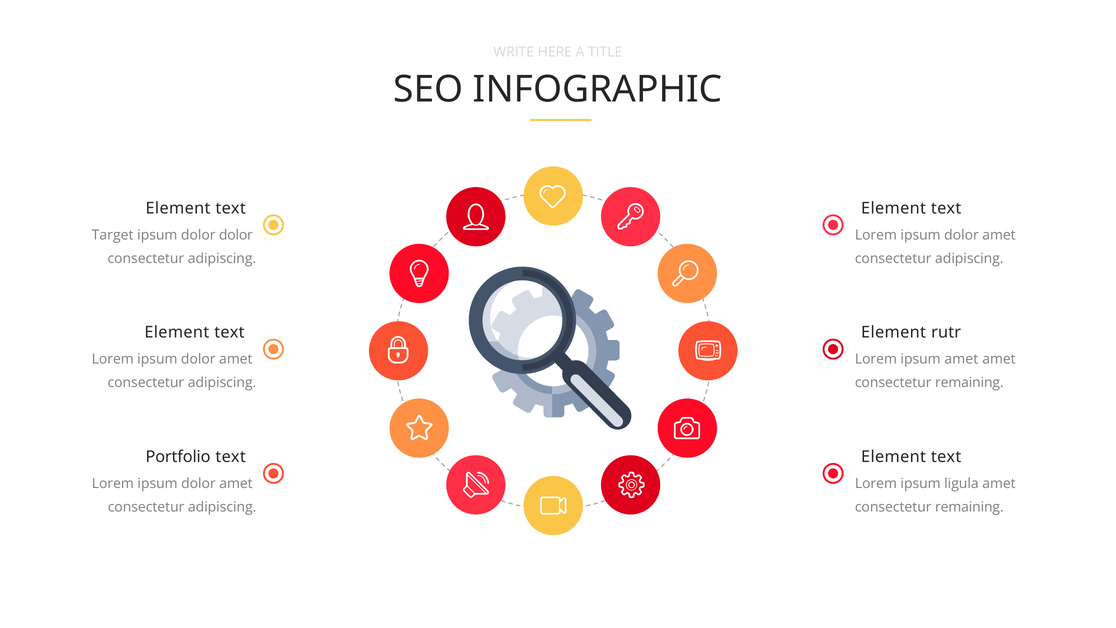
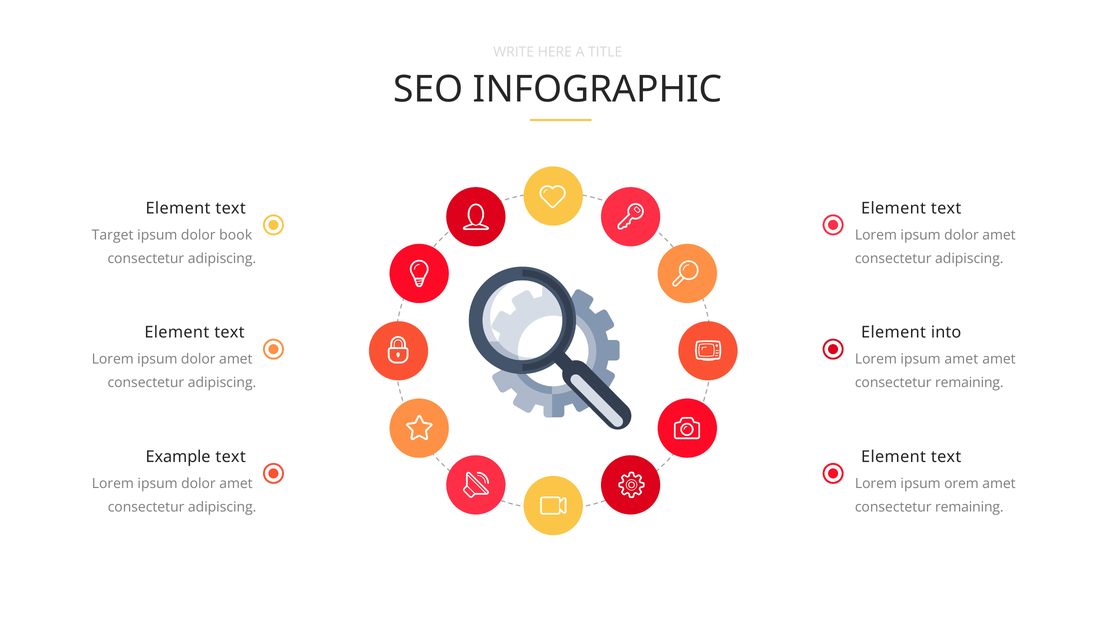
dolor dolor: dolor -> book
rutr: rutr -> into
Portfolio: Portfolio -> Example
ligula: ligula -> orem
